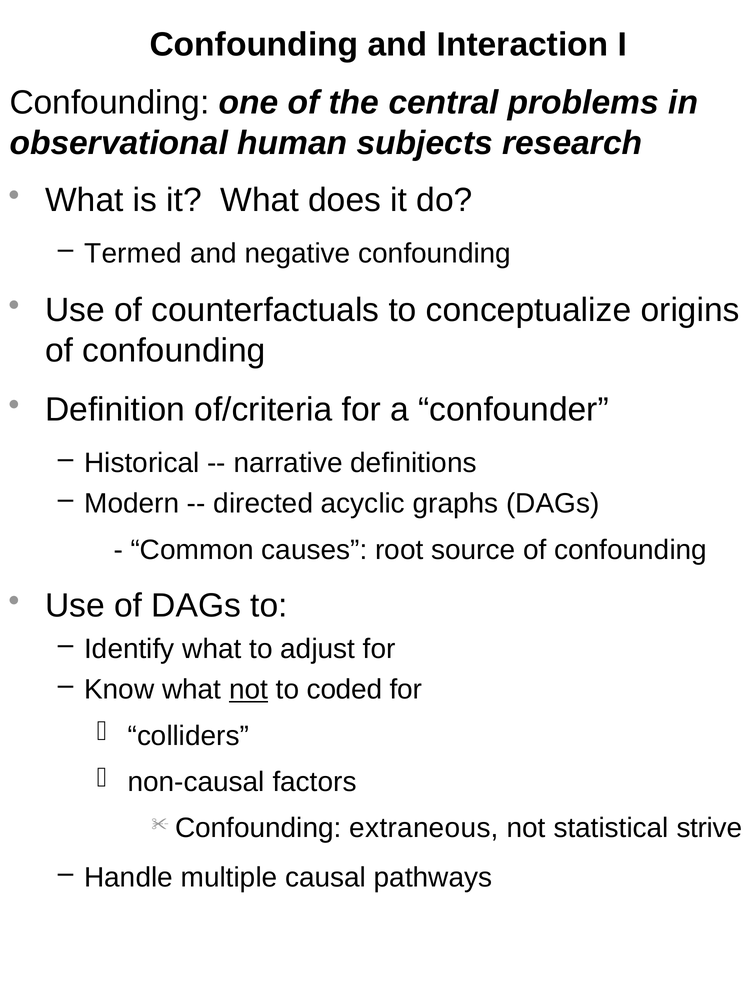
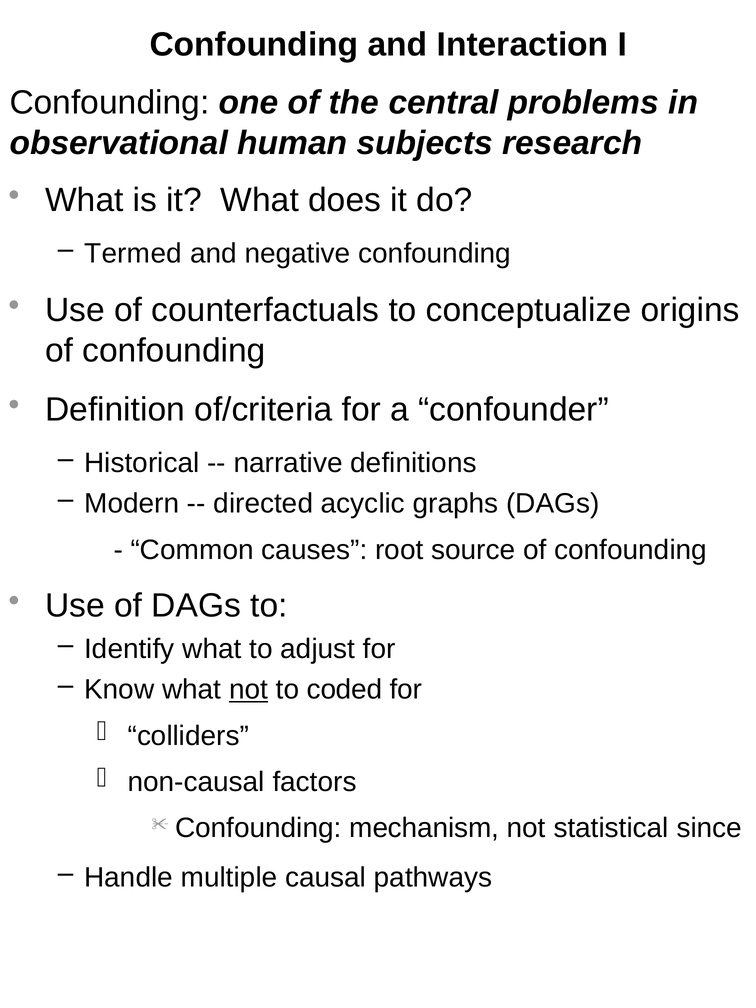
extraneous: extraneous -> mechanism
strive: strive -> since
